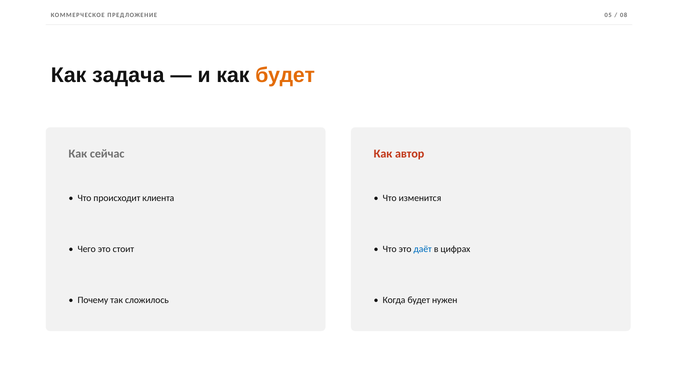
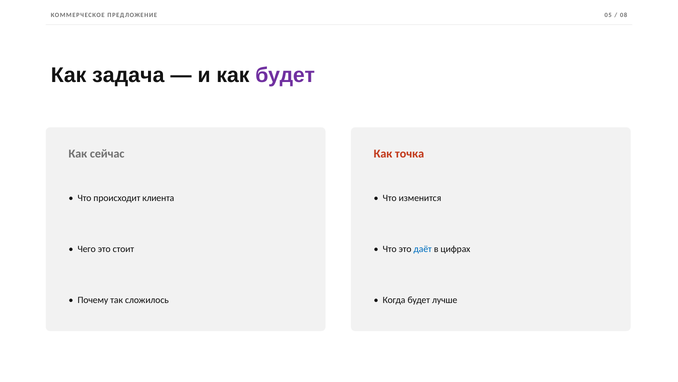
будет at (285, 75) colour: orange -> purple
автор: автор -> точка
нужен: нужен -> лучше
